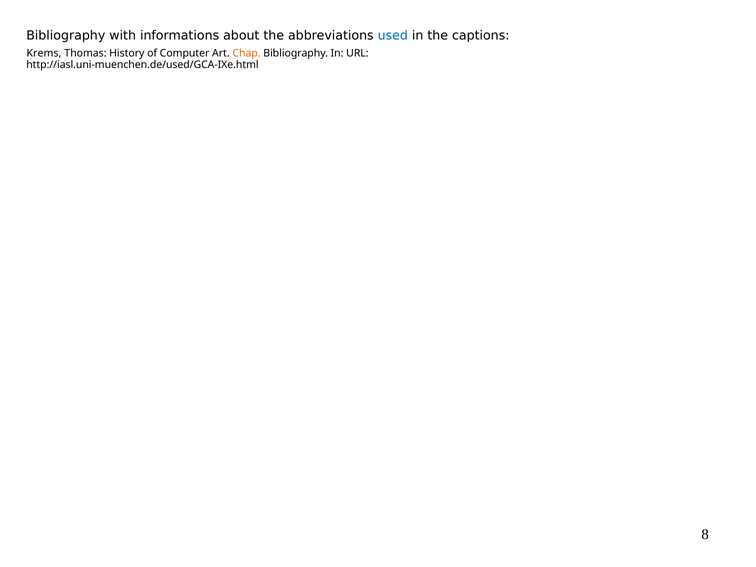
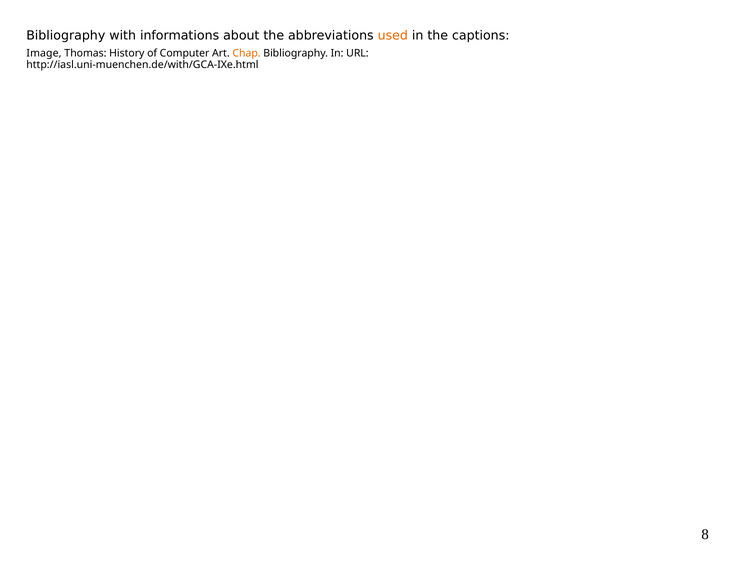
used colour: blue -> orange
Krems: Krems -> Image
http://iasl.uni-muenchen.de/used/GCA-IXe.html: http://iasl.uni-muenchen.de/used/GCA-IXe.html -> http://iasl.uni-muenchen.de/with/GCA-IXe.html
